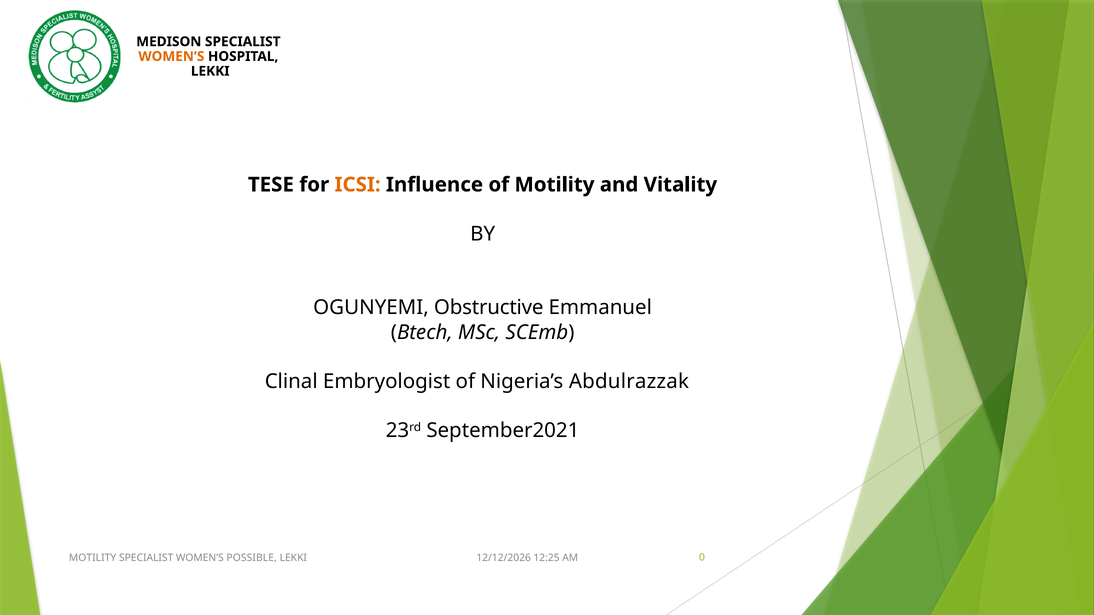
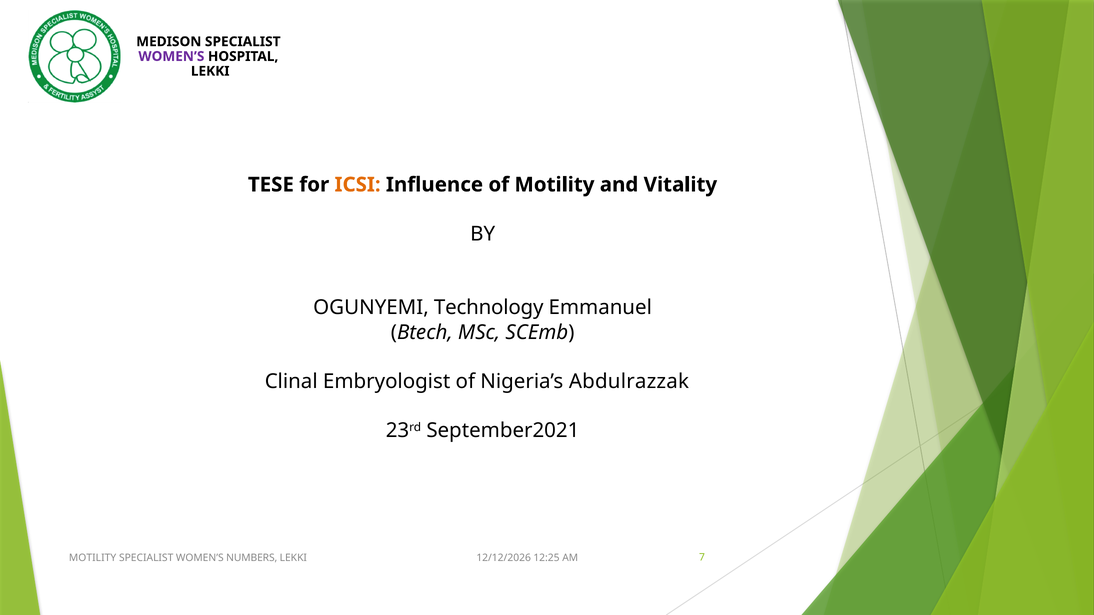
WOMEN’S at (171, 56) colour: orange -> purple
Obstructive: Obstructive -> Technology
POSSIBLE: POSSIBLE -> NUMBERS
0: 0 -> 7
